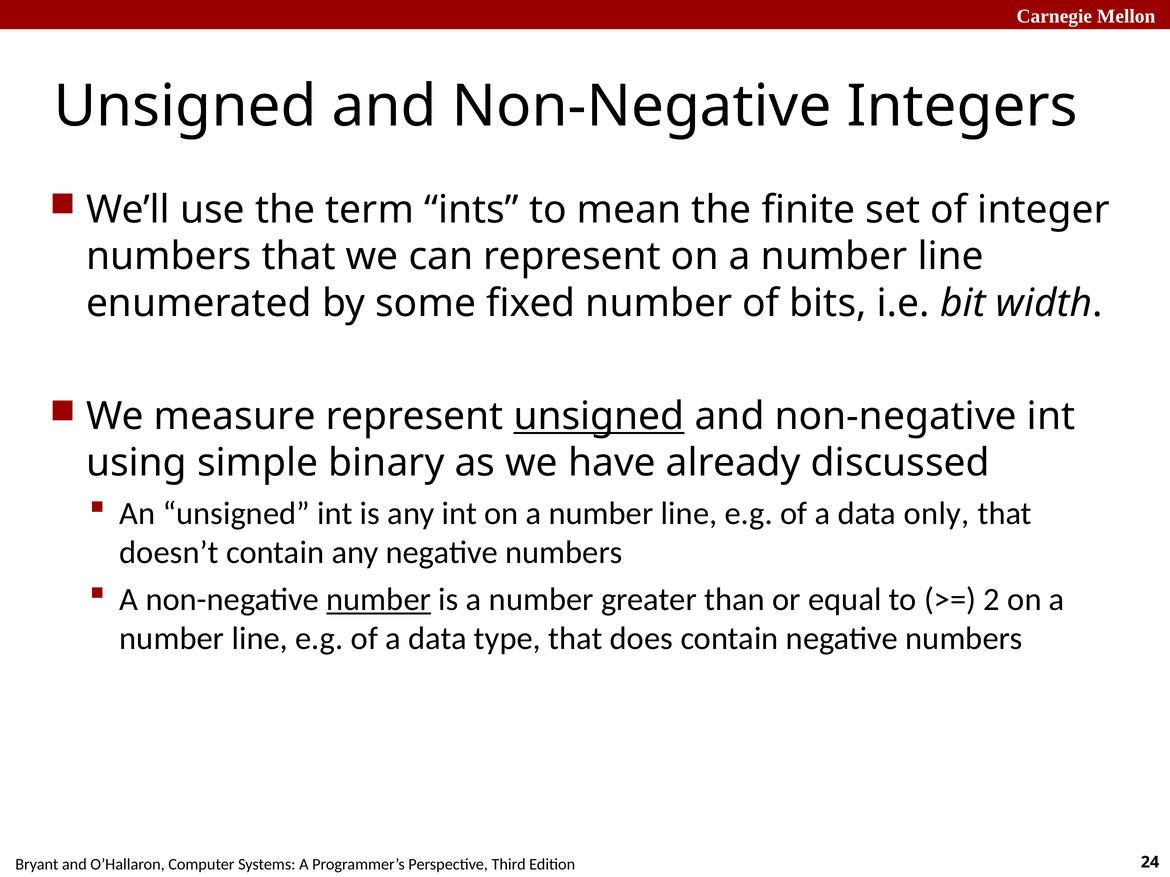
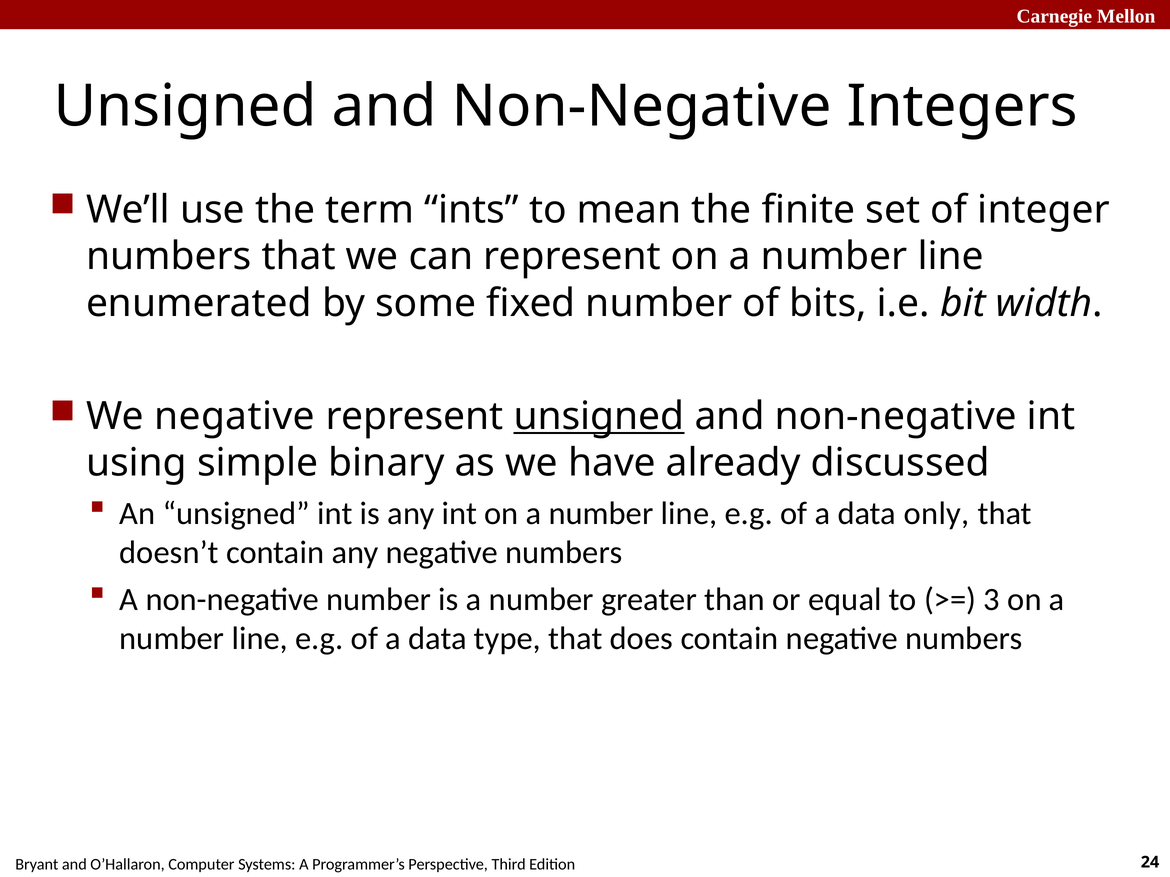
We measure: measure -> negative
number at (379, 600) underline: present -> none
2: 2 -> 3
